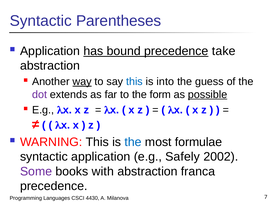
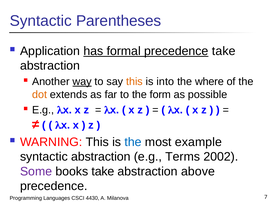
bound: bound -> formal
this at (134, 82) colour: blue -> orange
guess: guess -> where
dot colour: purple -> orange
possible underline: present -> none
formulae: formulae -> example
syntactic application: application -> abstraction
Safely: Safely -> Terms
books with: with -> take
franca: franca -> above
